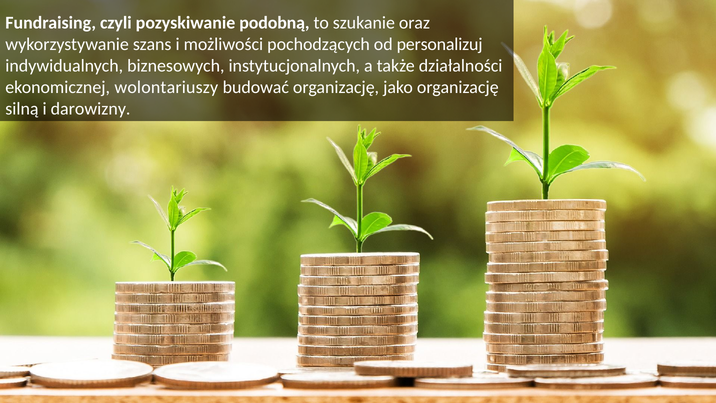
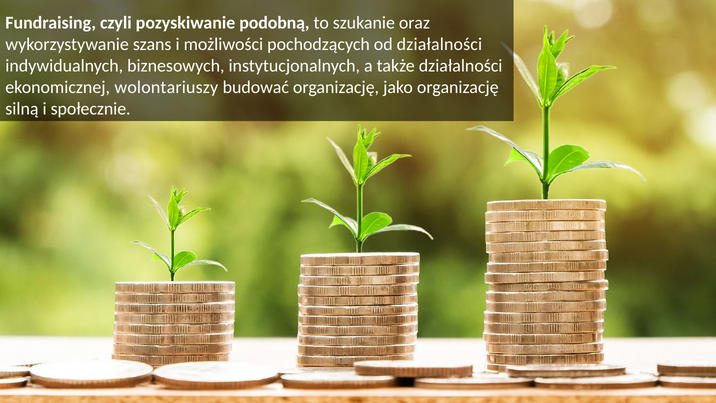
od personalizuj: personalizuj -> działalności
darowizny: darowizny -> społecznie
